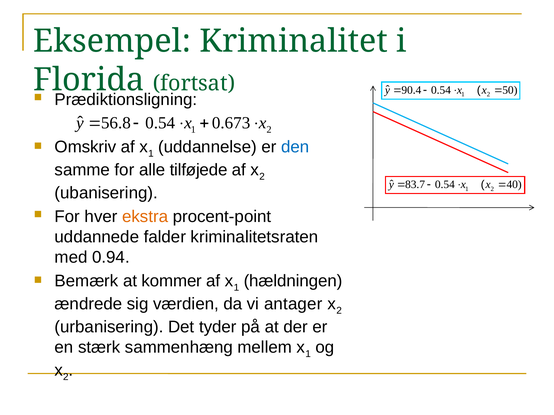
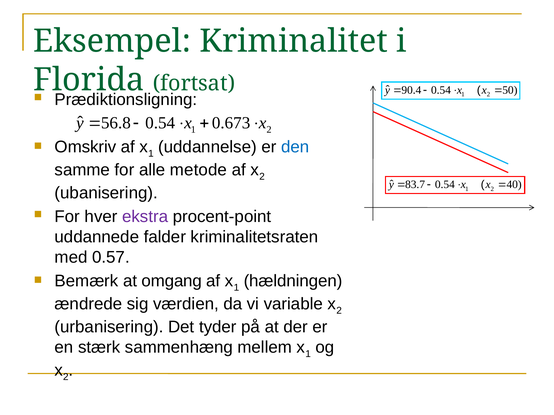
tilføjede: tilføjede -> metode
ekstra colour: orange -> purple
0.94: 0.94 -> 0.57
kommer: kommer -> omgang
antager: antager -> variable
